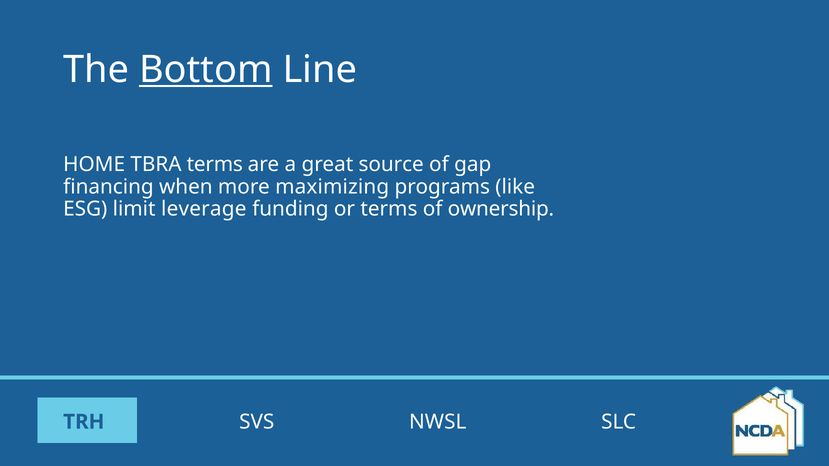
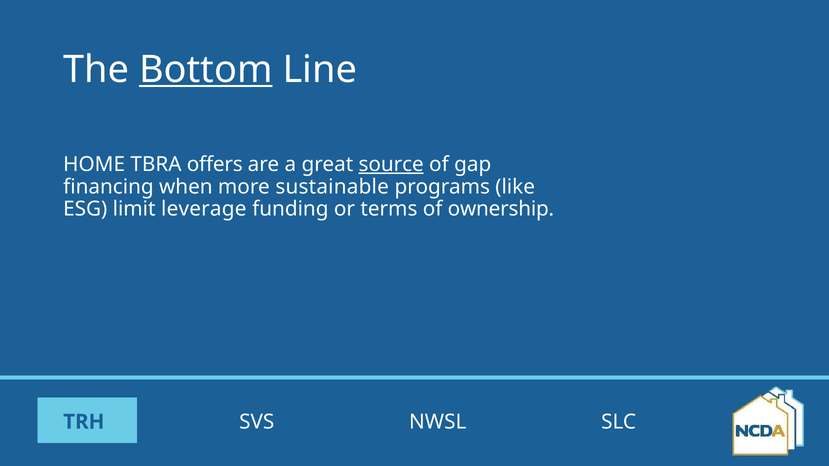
TBRA terms: terms -> offers
source underline: none -> present
maximizing: maximizing -> sustainable
